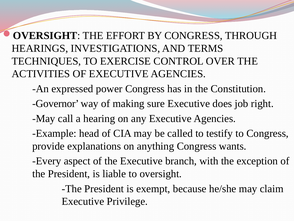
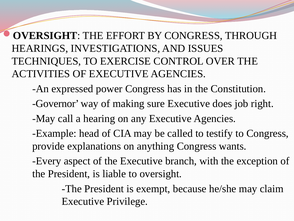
TERMS: TERMS -> ISSUES
